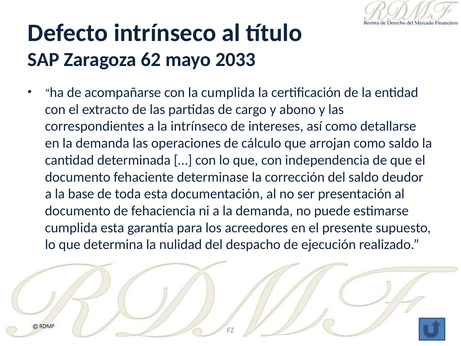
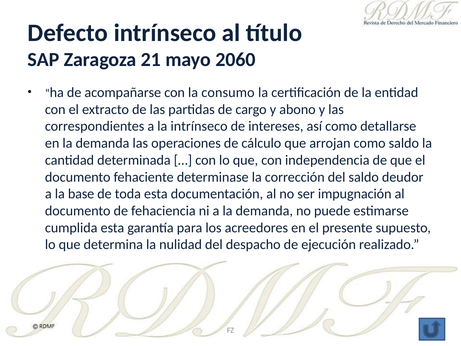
62: 62 -> 21
2033: 2033 -> 2060
la cumplida: cumplida -> consumo
presentación: presentación -> impugnación
